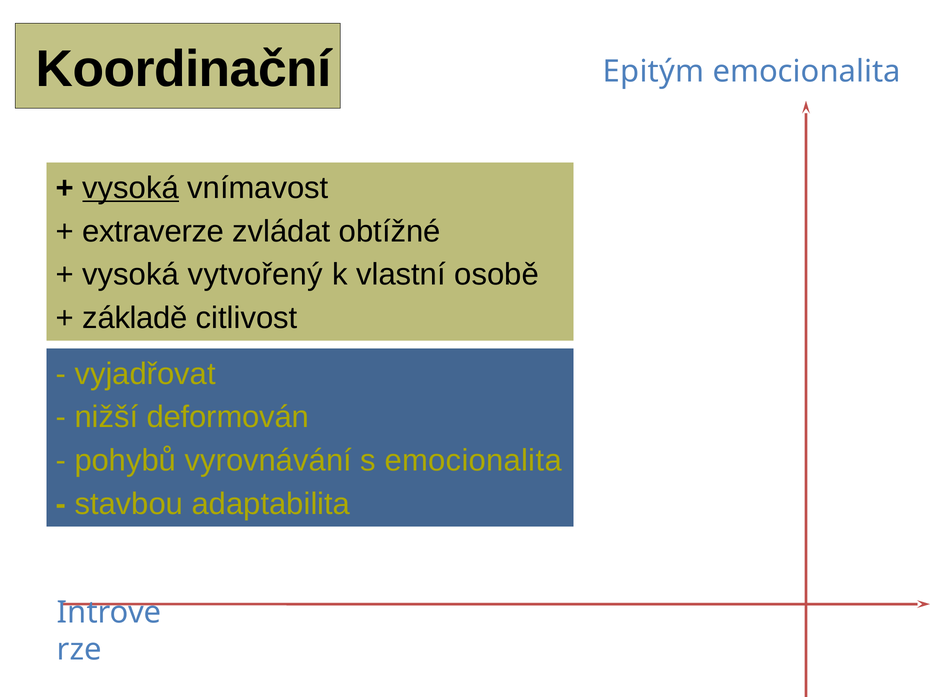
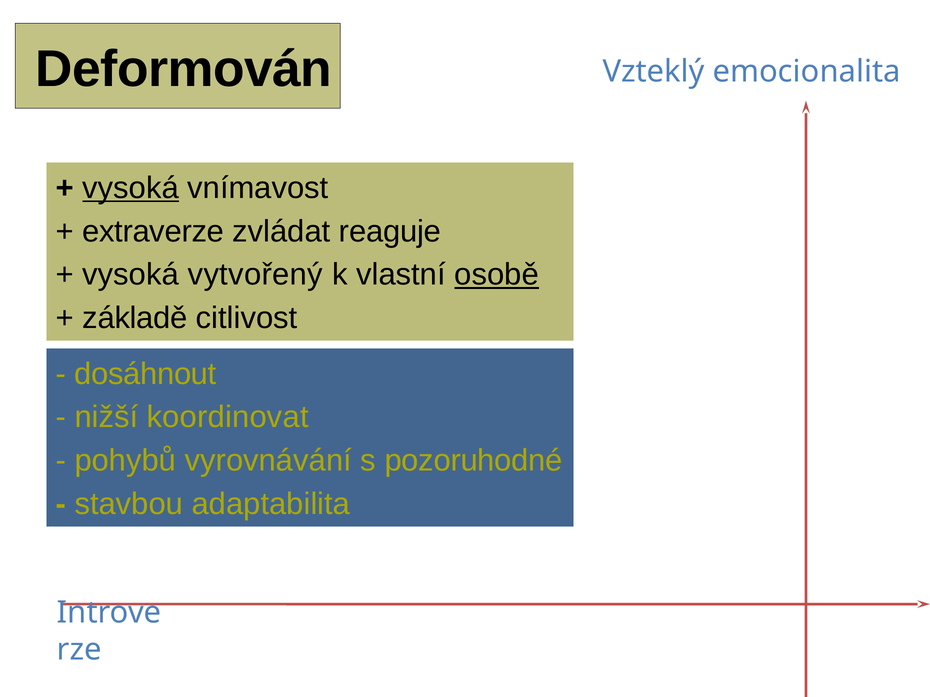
Koordinační: Koordinační -> Deformován
Epitým: Epitým -> Vzteklý
obtížné: obtížné -> reaguje
osobě underline: none -> present
vyjadřovat: vyjadřovat -> dosáhnout
deformován: deformován -> koordinovat
s emocionalita: emocionalita -> pozoruhodné
